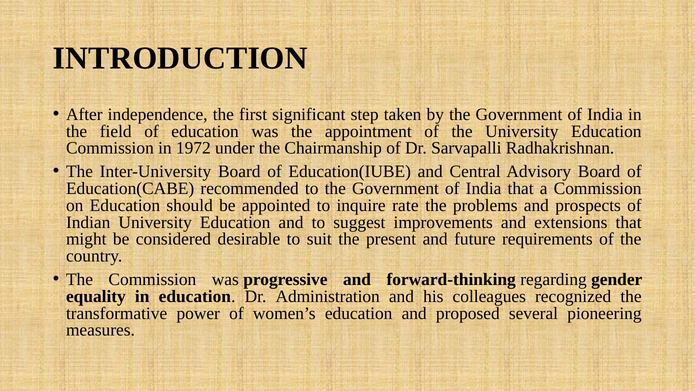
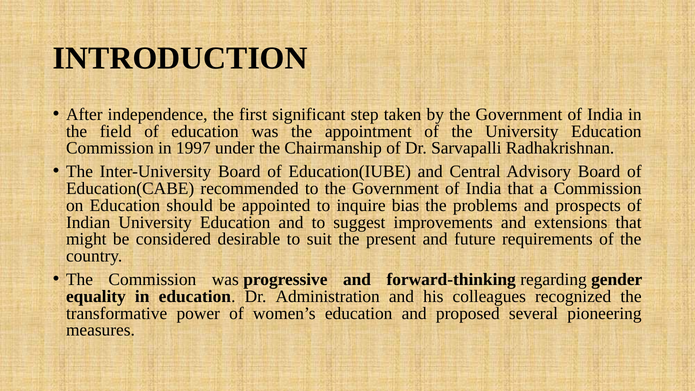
1972: 1972 -> 1997
rate: rate -> bias
